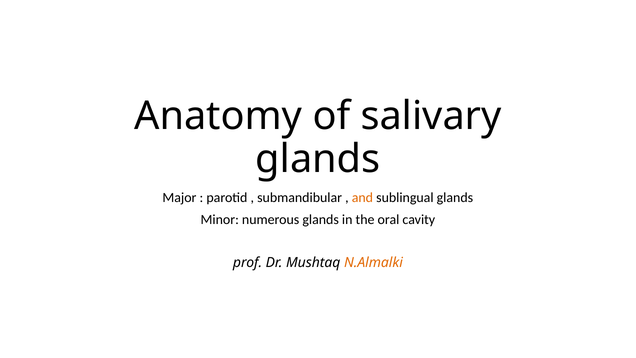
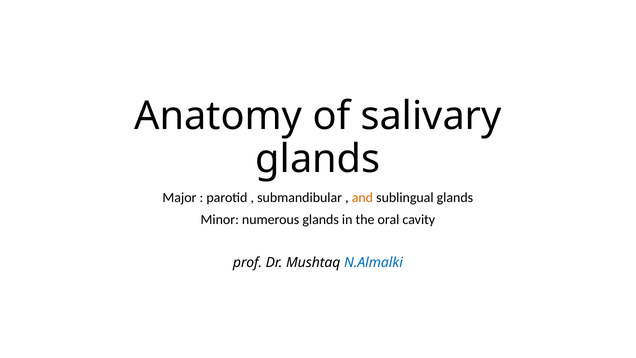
N.Almalki colour: orange -> blue
